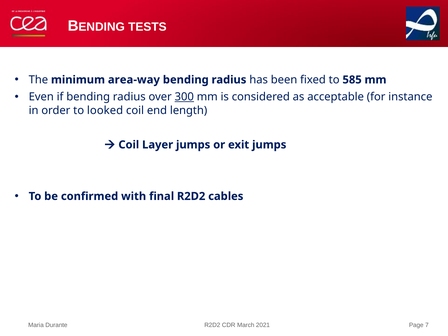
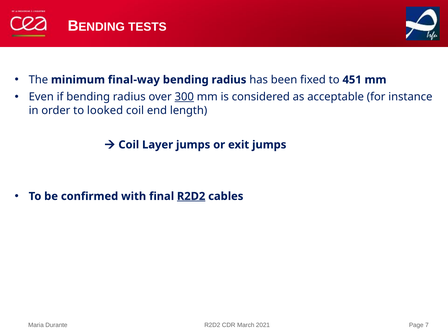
area-way: area-way -> final-way
585: 585 -> 451
R2D2 at (191, 196) underline: none -> present
